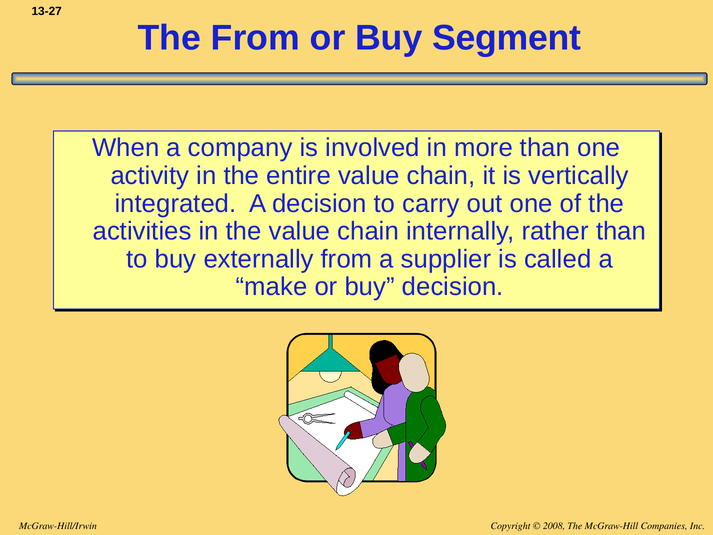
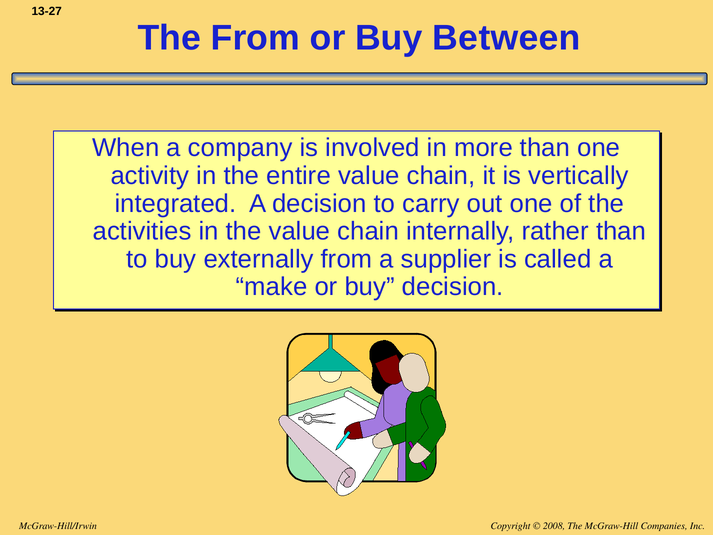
Segment: Segment -> Between
